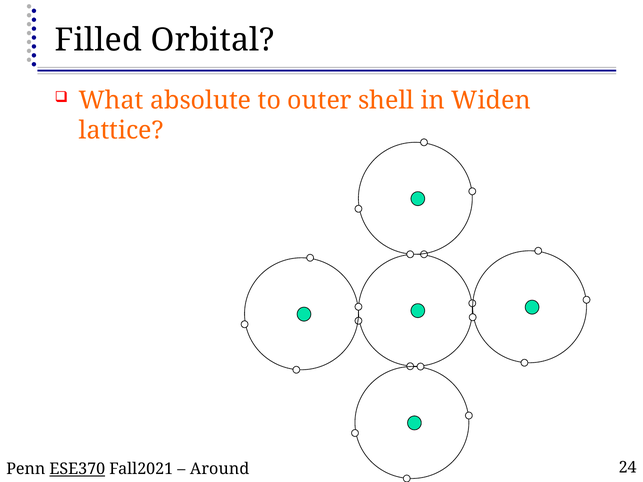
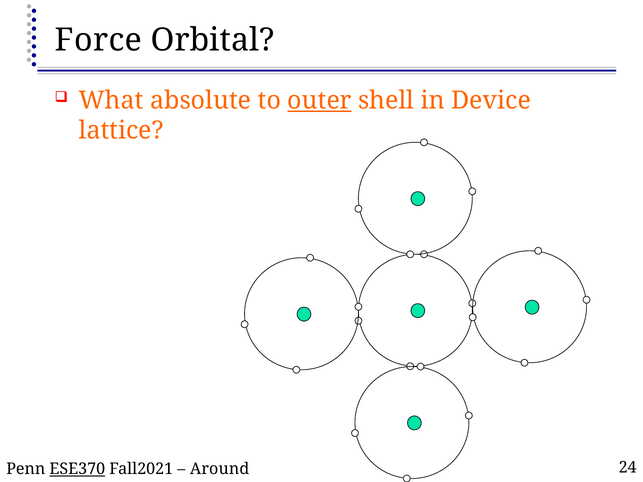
Filled: Filled -> Force
outer underline: none -> present
Widen: Widen -> Device
